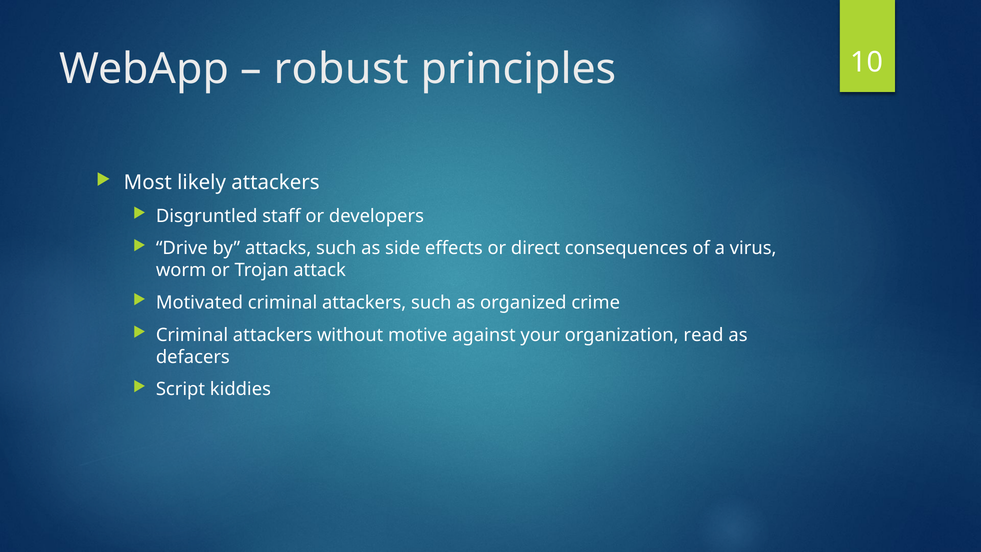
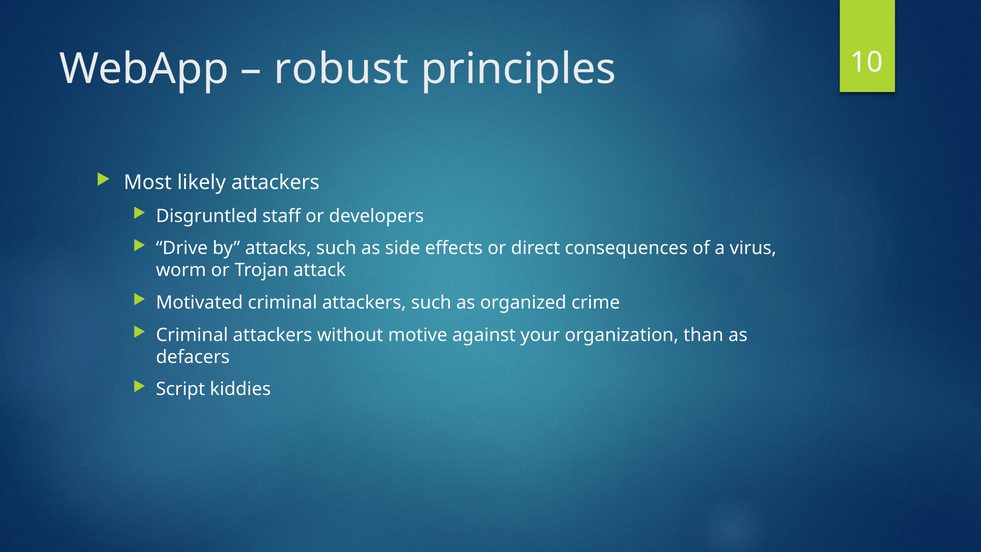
read: read -> than
